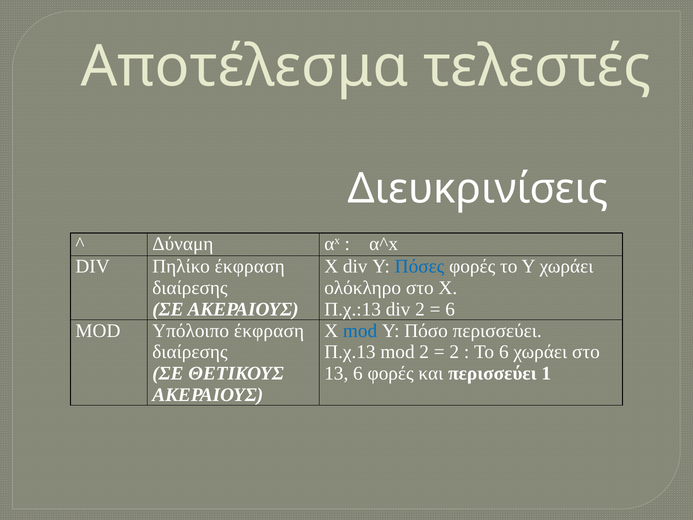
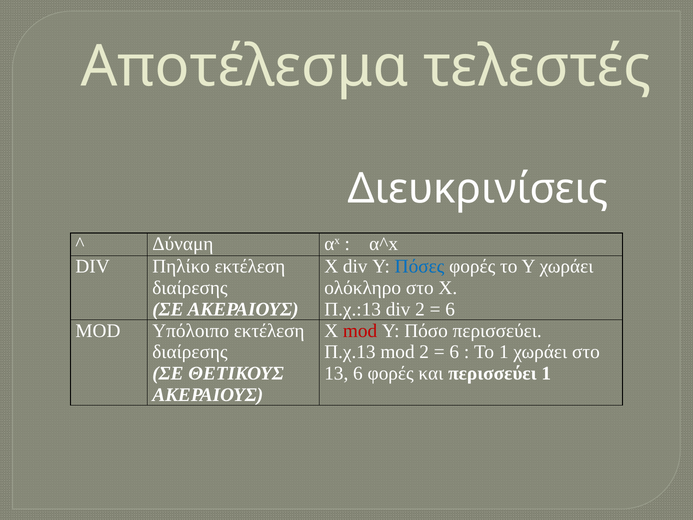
Πηλίκο έκφραση: έκφραση -> εκτέλεση
Υπόλοιπο έκφραση: έκφραση -> εκτέλεση
mod at (360, 331) colour: blue -> red
2 at (454, 352): 2 -> 6
Το 6: 6 -> 1
